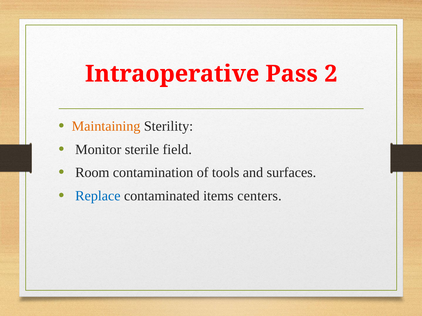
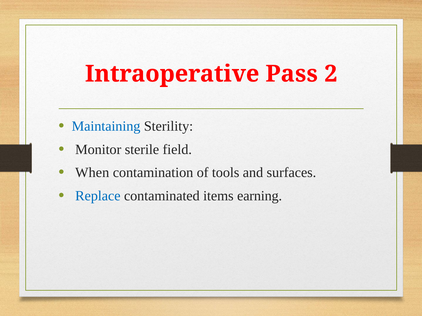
Maintaining colour: orange -> blue
Room: Room -> When
centers: centers -> earning
